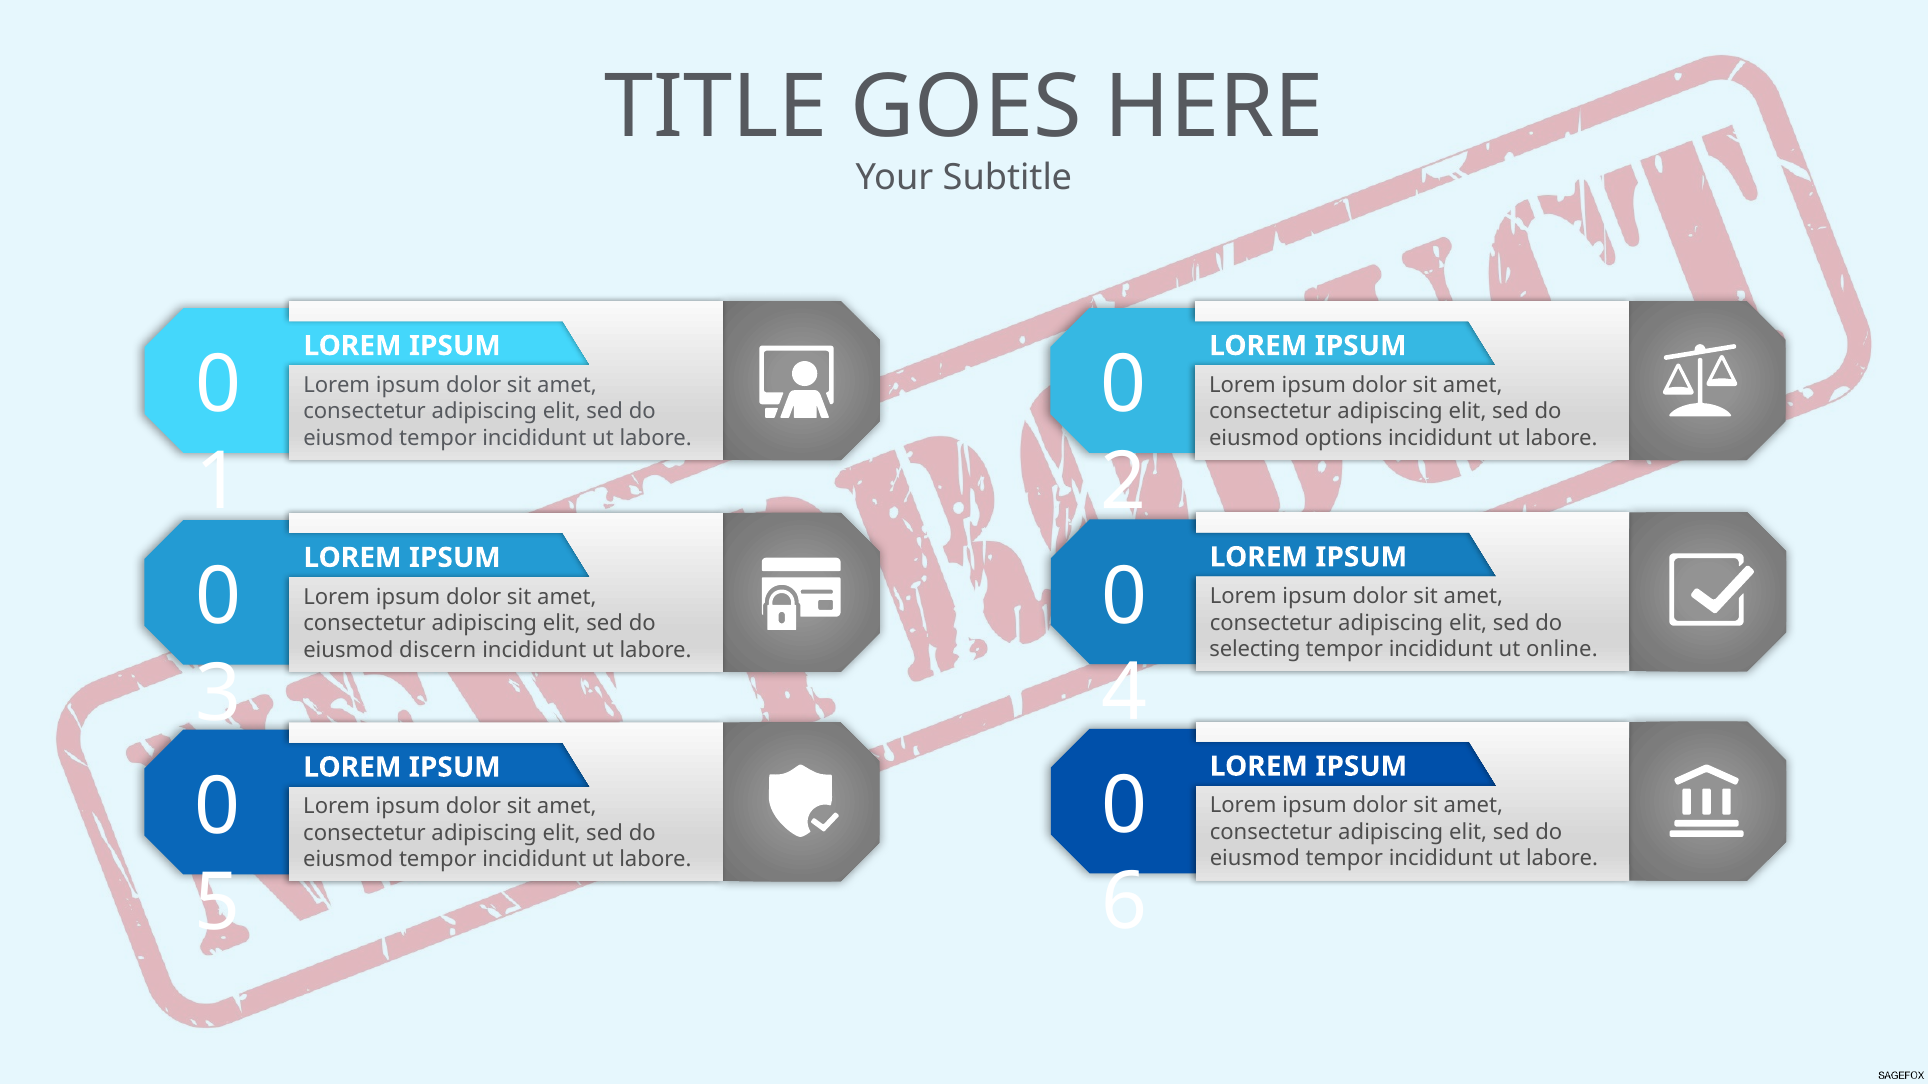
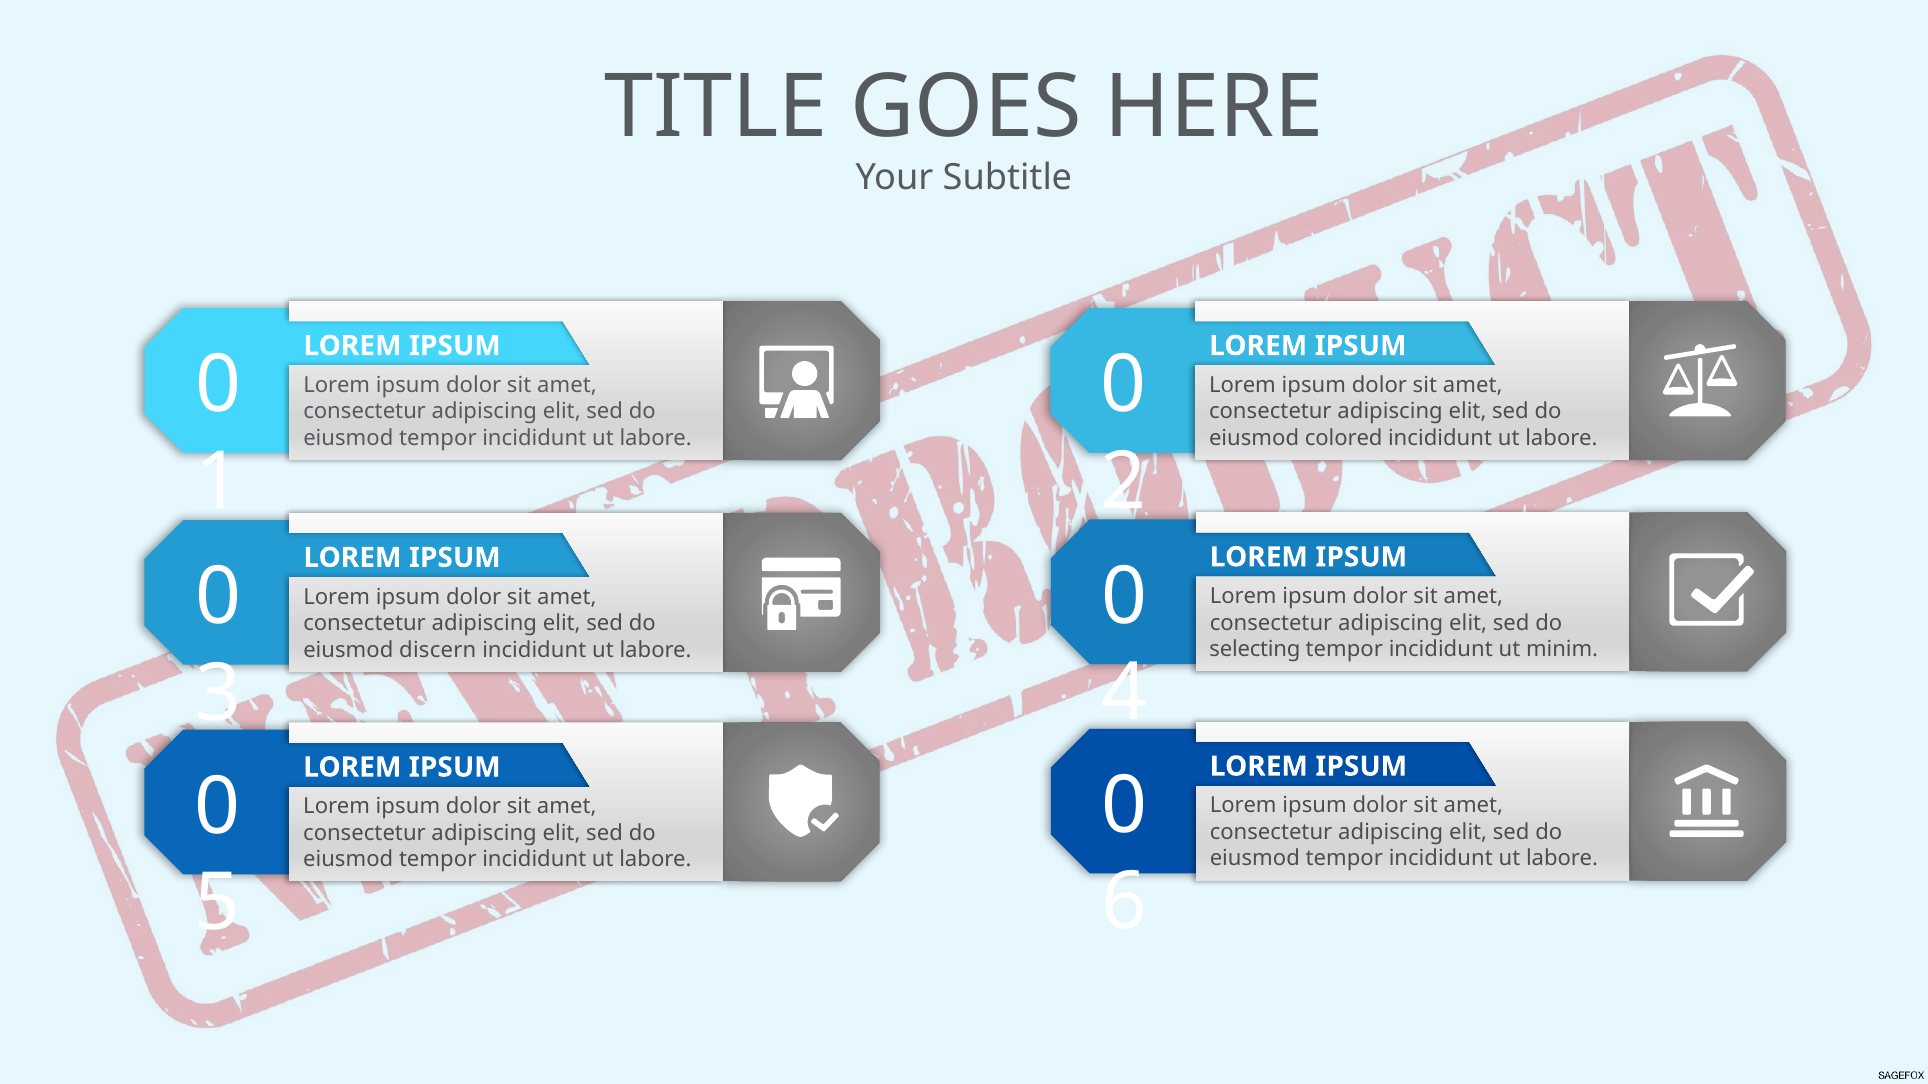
options: options -> colored
online: online -> minim
